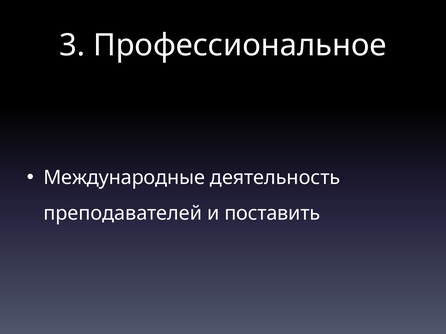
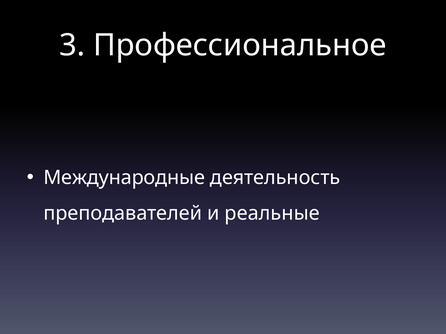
поставить: поставить -> реальные
